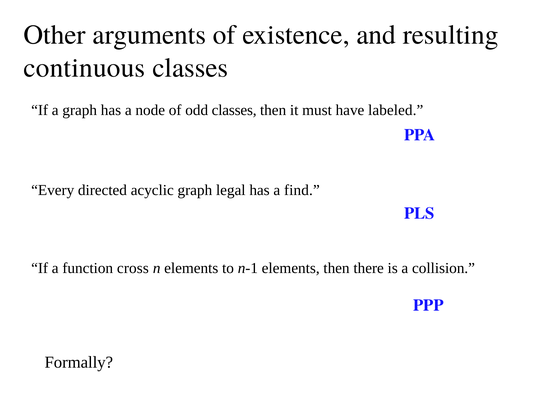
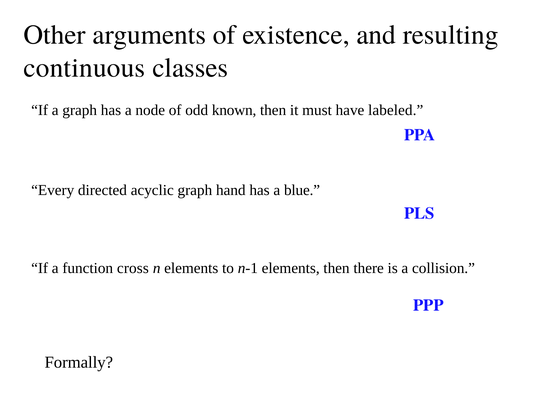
odd classes: classes -> known
legal: legal -> hand
find: find -> blue
